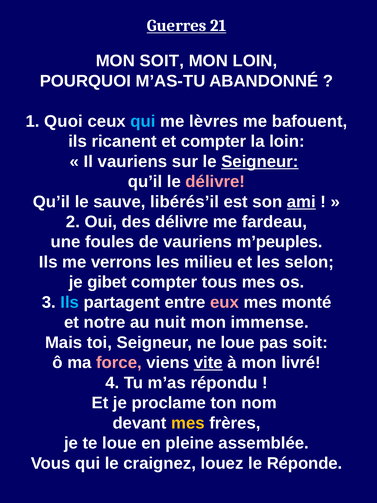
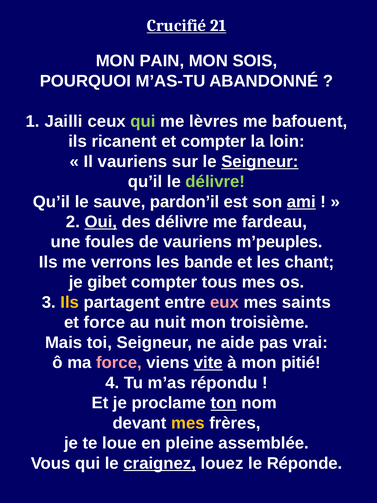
Guerres: Guerres -> Crucifié
MON SOIT: SOIT -> PAIN
MON LOIN: LOIN -> SOIS
Quoi: Quoi -> Jailli
qui at (143, 121) colour: light blue -> light green
délivre at (215, 181) colour: pink -> light green
libérés’il: libérés’il -> pardon’il
Oui underline: none -> present
milieu: milieu -> bande
selon: selon -> chant
Ils at (70, 302) colour: light blue -> yellow
monté: monté -> saints
et notre: notre -> force
immense: immense -> troisième
ne loue: loue -> aide
pas soit: soit -> vrai
livré: livré -> pitié
ton underline: none -> present
craignez underline: none -> present
